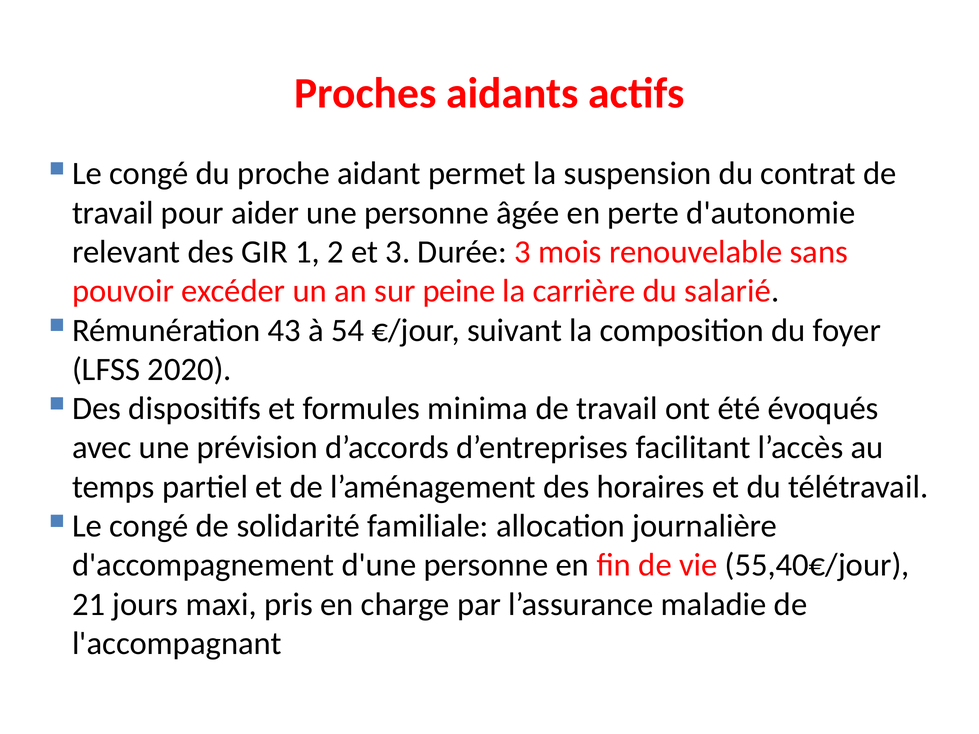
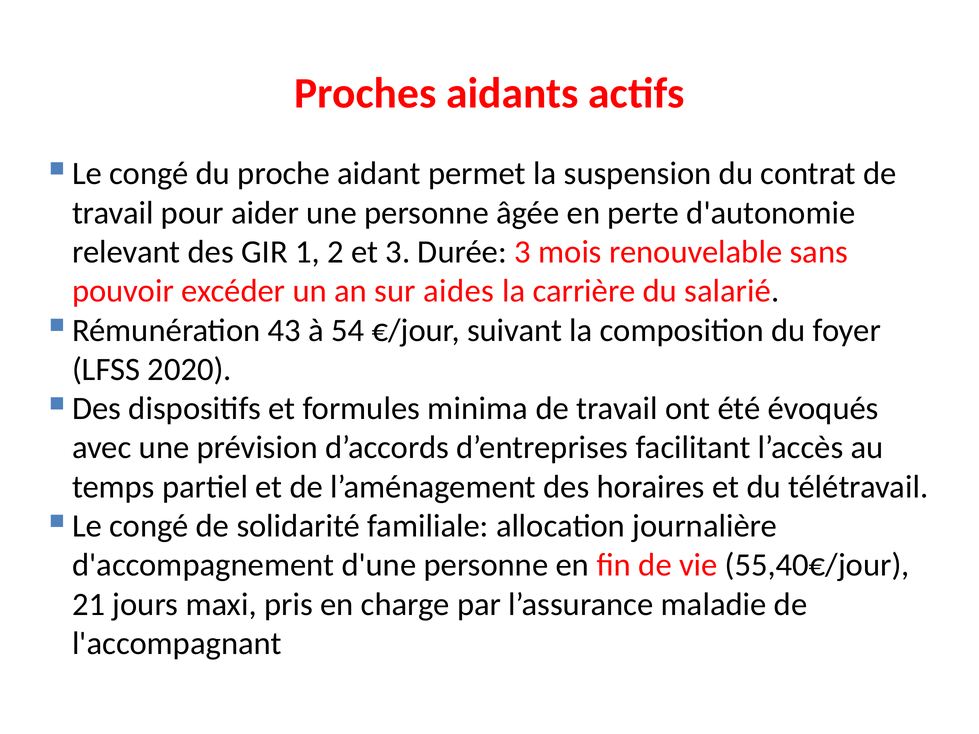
peine: peine -> aides
